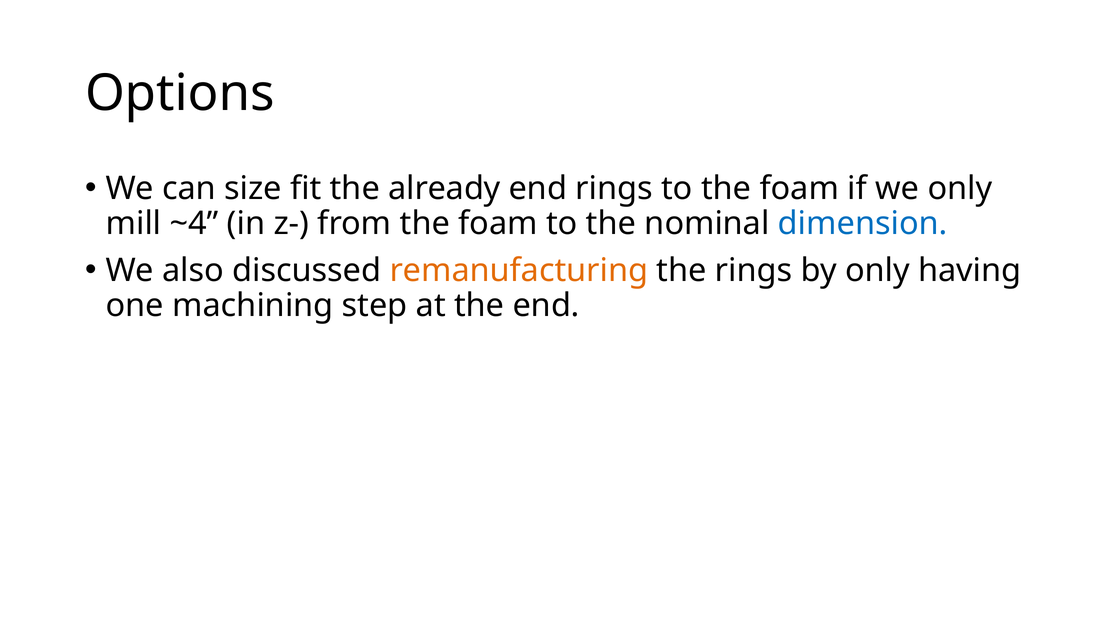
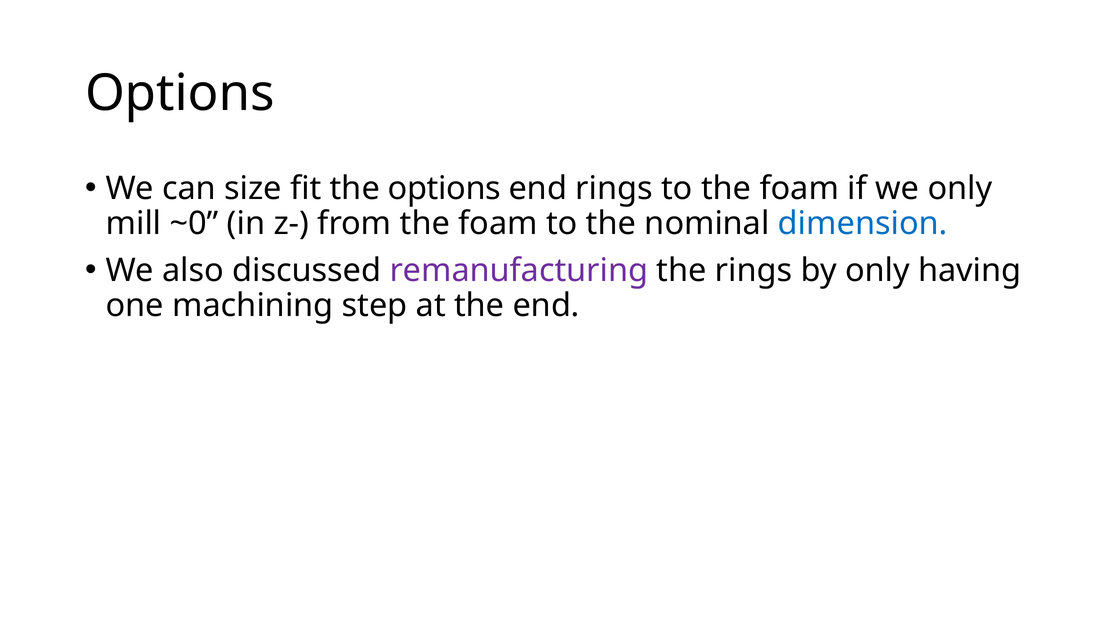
the already: already -> options
~4: ~4 -> ~0
remanufacturing colour: orange -> purple
